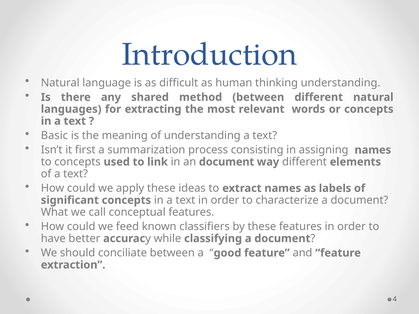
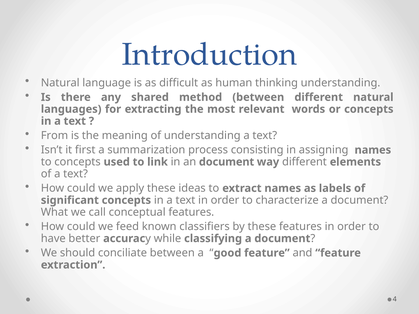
Basic: Basic -> From
